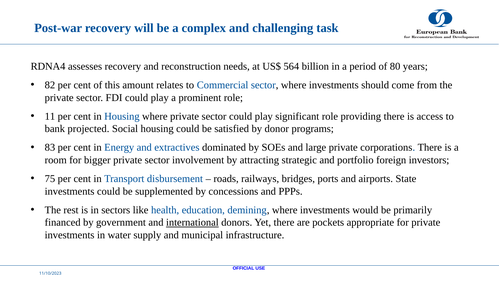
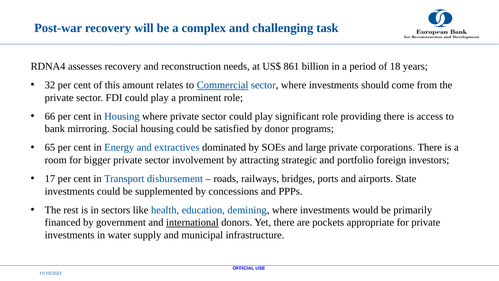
564: 564 -> 861
80: 80 -> 18
82: 82 -> 32
Commercial underline: none -> present
11: 11 -> 66
projected: projected -> mirroring
83: 83 -> 65
75: 75 -> 17
